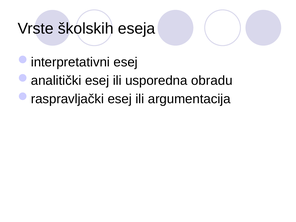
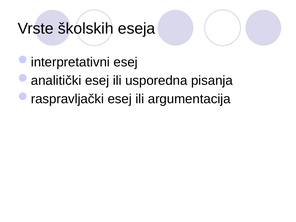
obradu: obradu -> pisanja
